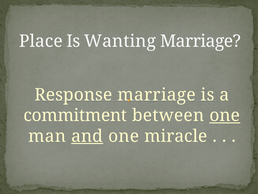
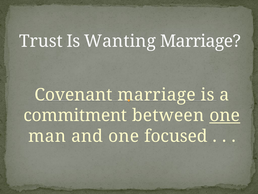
Place: Place -> Trust
Response: Response -> Covenant
and underline: present -> none
miracle: miracle -> focused
